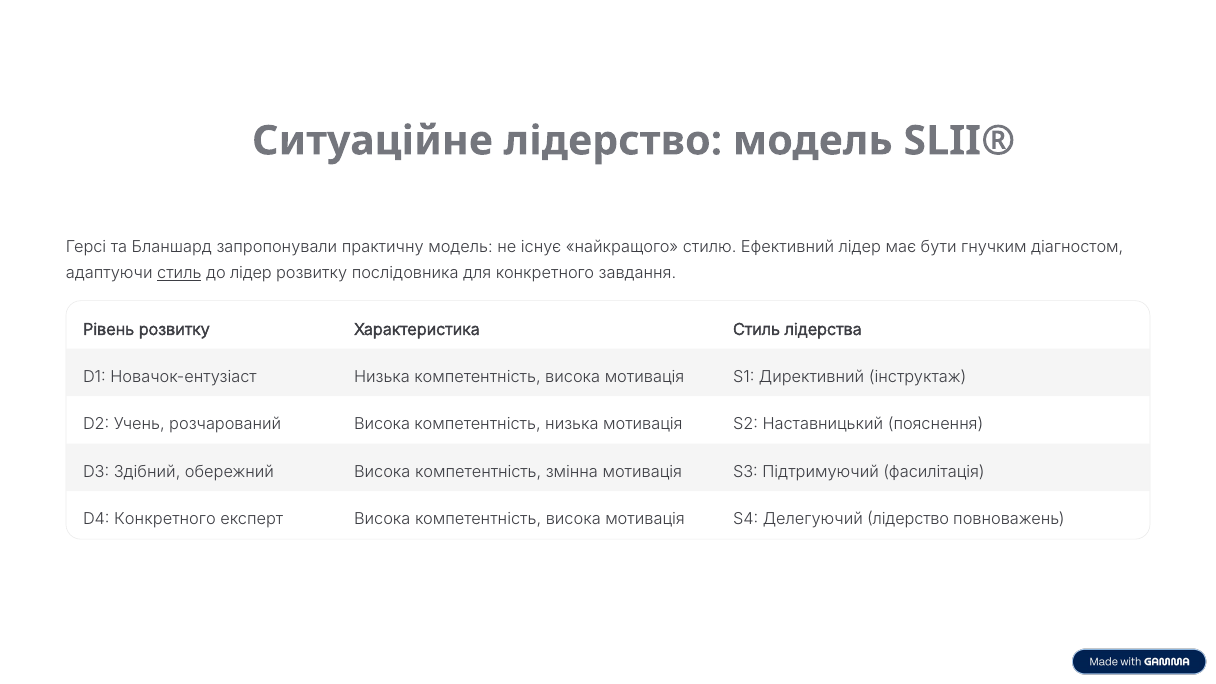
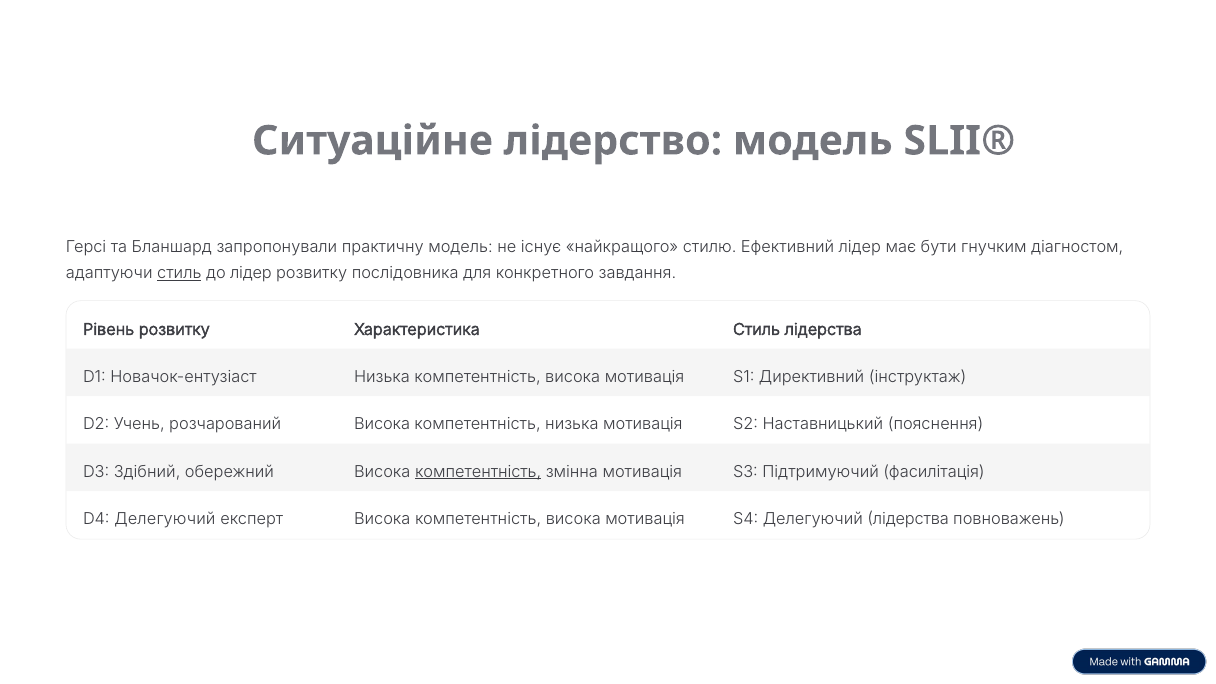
компетентність at (478, 472) underline: none -> present
D4 Конкретного: Конкретного -> Делегуючий
Делегуючий лідерство: лідерство -> лідерства
